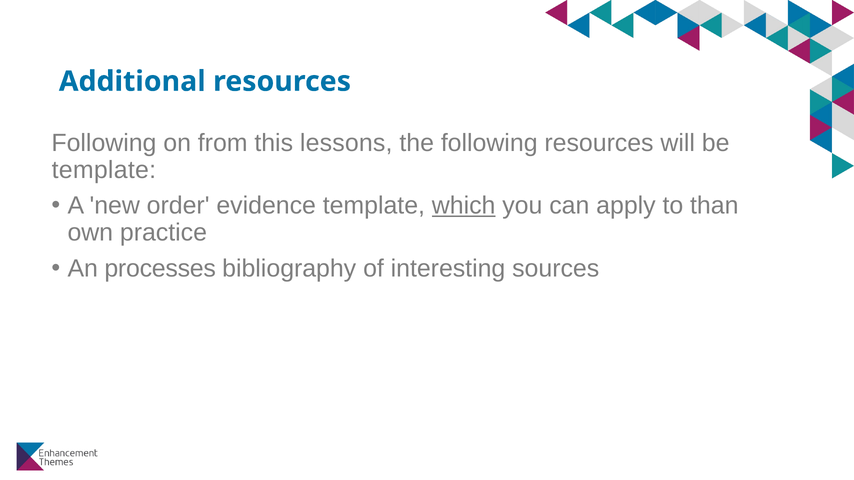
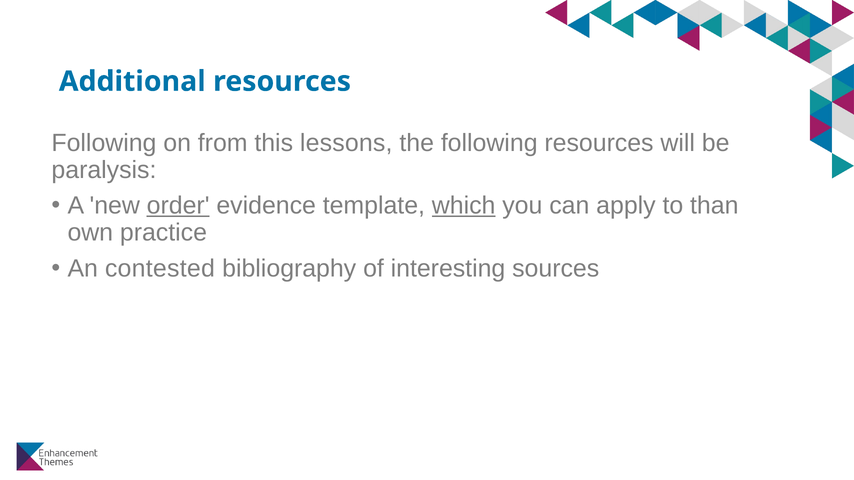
template at (104, 170): template -> paralysis
order underline: none -> present
processes: processes -> contested
